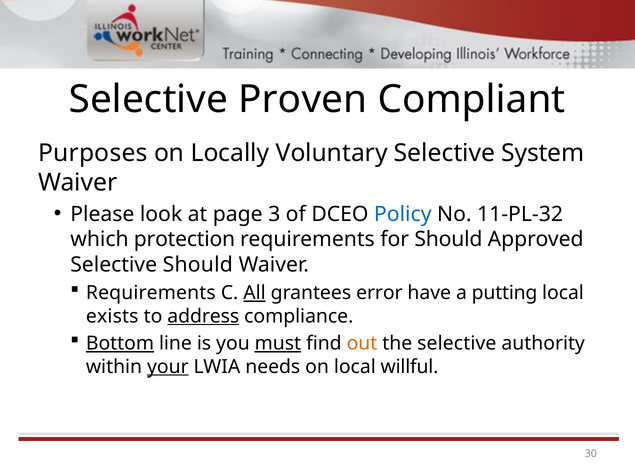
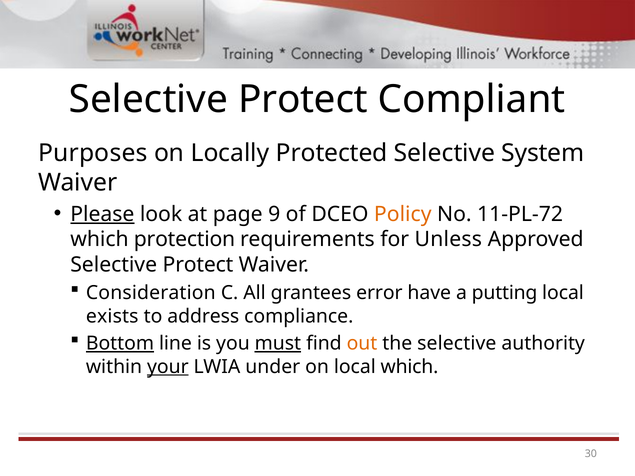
Proven at (303, 100): Proven -> Protect
Voluntary: Voluntary -> Protected
Please underline: none -> present
3: 3 -> 9
Policy colour: blue -> orange
11-PL-32: 11-PL-32 -> 11-PL-72
for Should: Should -> Unless
Should at (198, 265): Should -> Protect
Requirements at (151, 293): Requirements -> Consideration
All underline: present -> none
address underline: present -> none
needs: needs -> under
local willful: willful -> which
